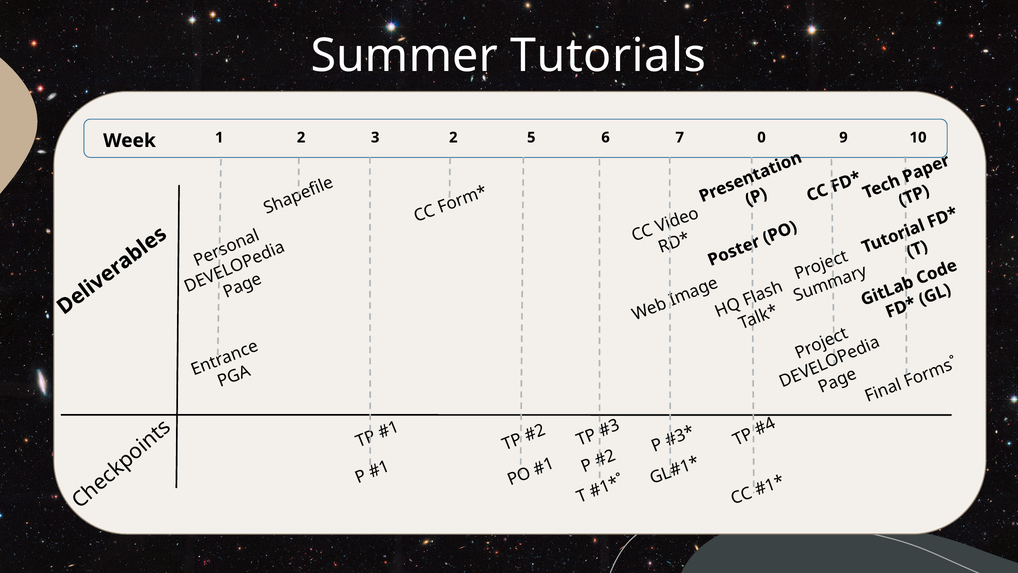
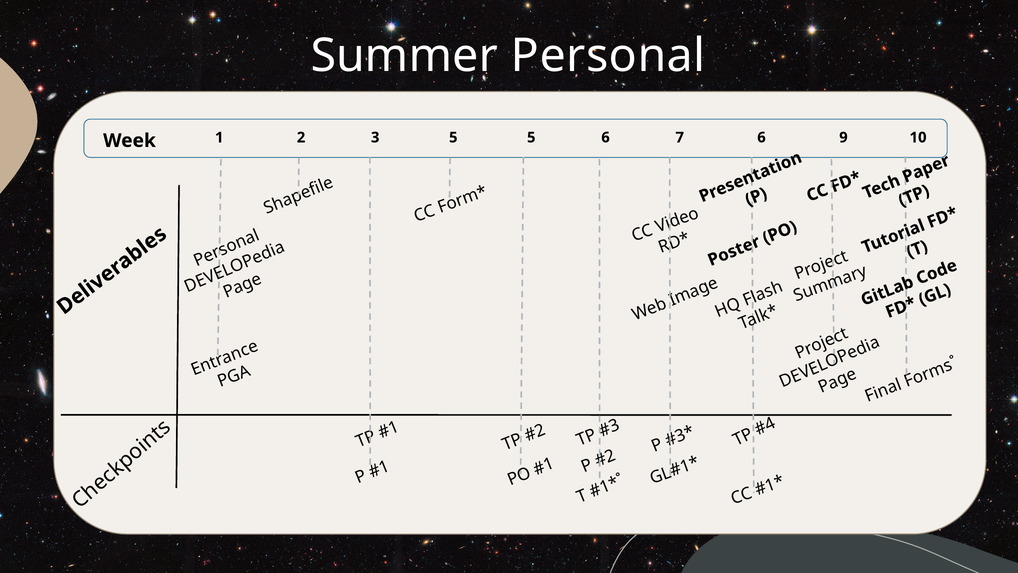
Tutorials: Tutorials -> Personal
3 2: 2 -> 5
7 0: 0 -> 6
